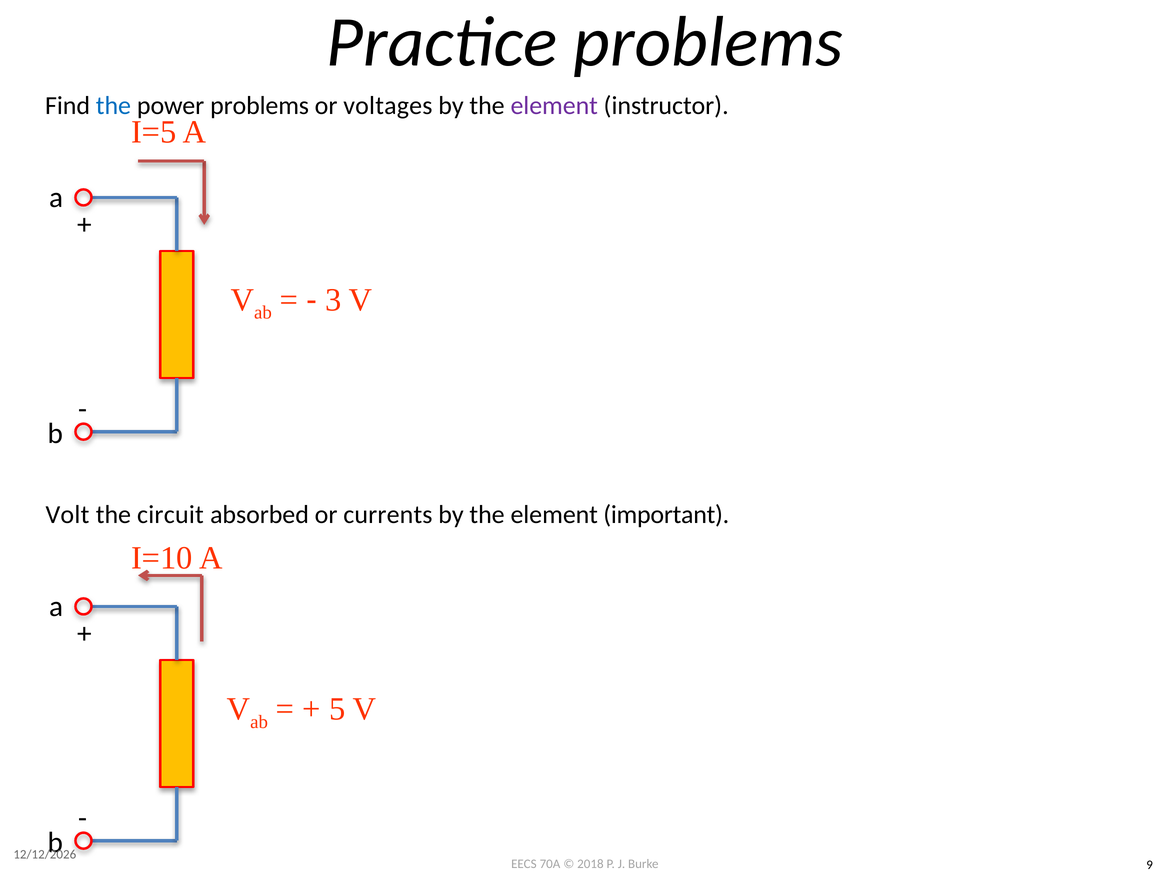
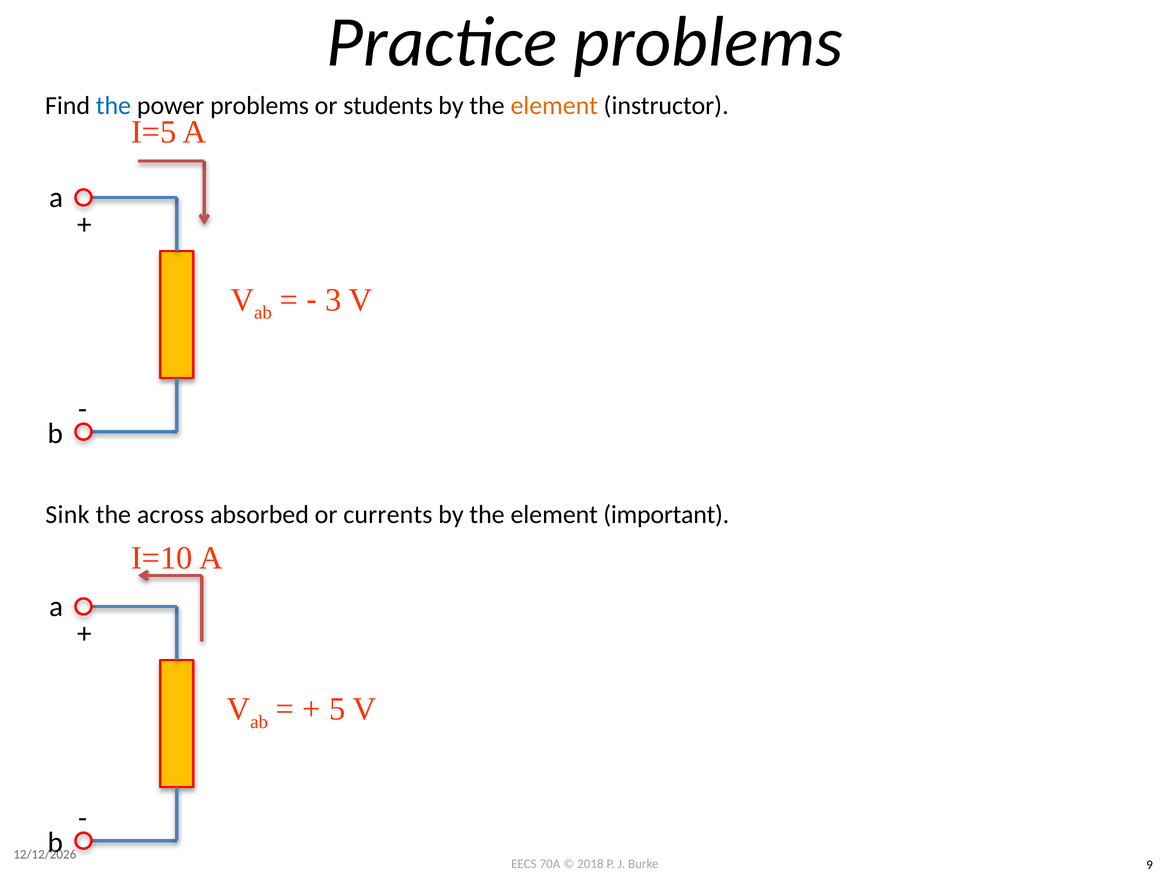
voltages: voltages -> students
element at (554, 106) colour: purple -> orange
Volt: Volt -> Sink
circuit: circuit -> across
